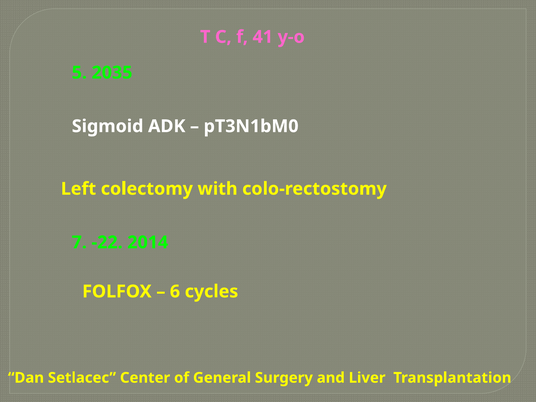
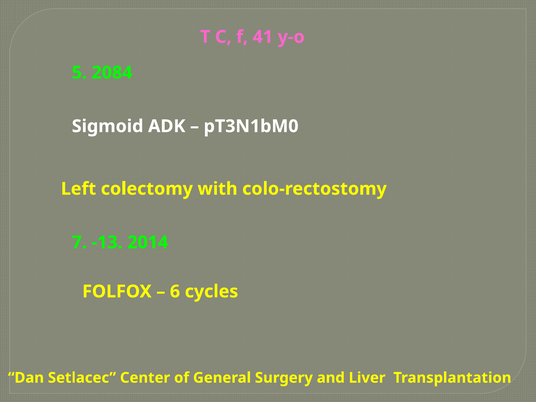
2035: 2035 -> 2084
-22: -22 -> -13
